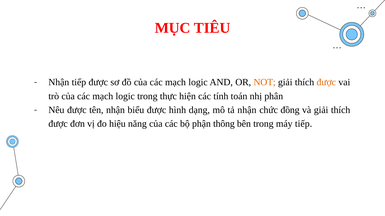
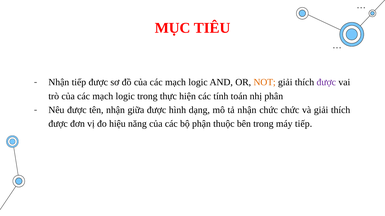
được at (326, 83) colour: orange -> purple
biểu: biểu -> giữa
chức đồng: đồng -> chức
thông: thông -> thuộc
